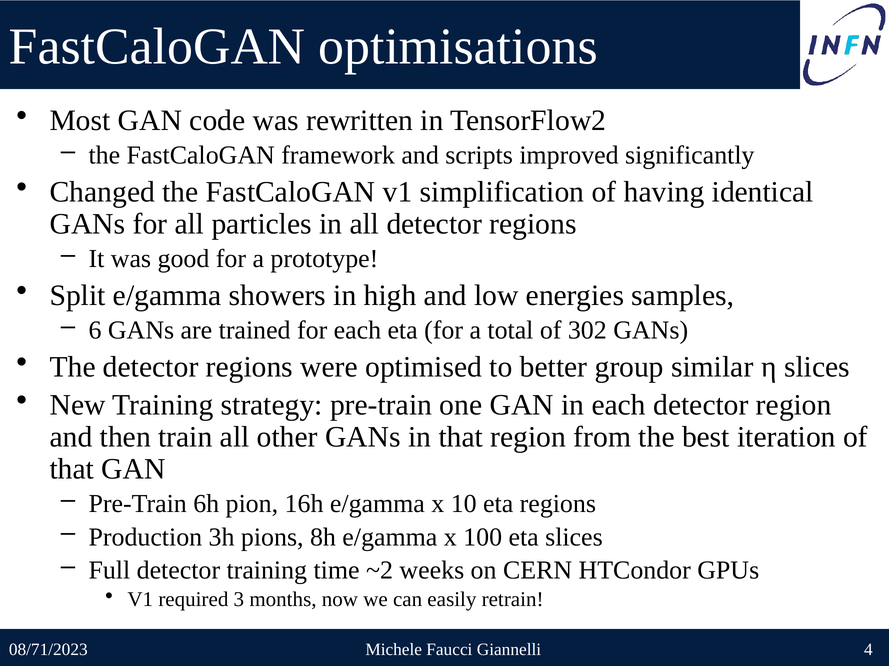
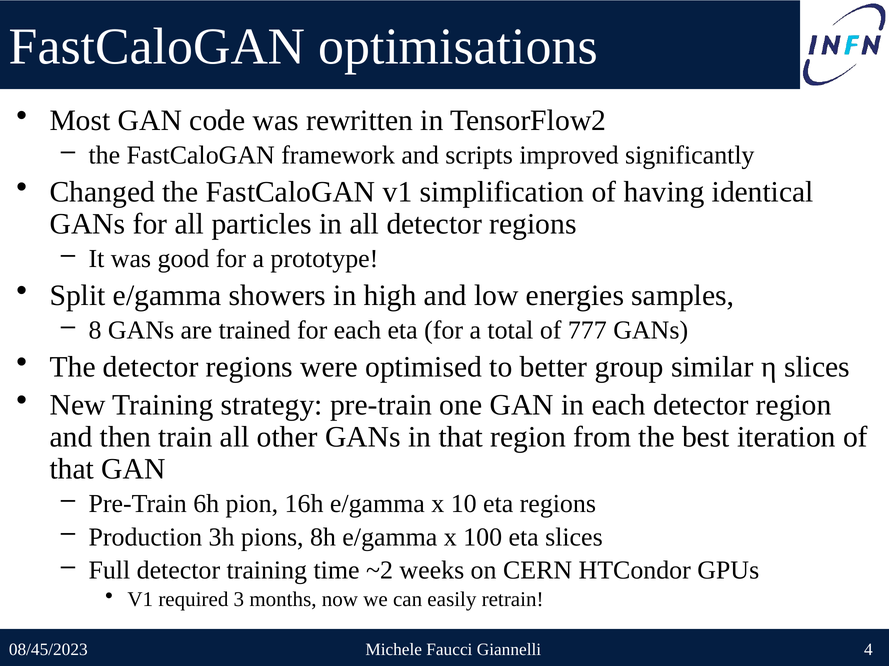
6: 6 -> 8
302: 302 -> 777
08/71/2023: 08/71/2023 -> 08/45/2023
